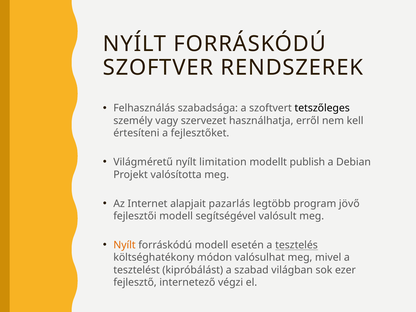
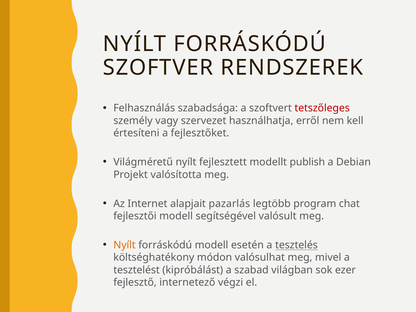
tetszőleges colour: black -> red
limitation: limitation -> fejlesztett
jövő: jövő -> chat
